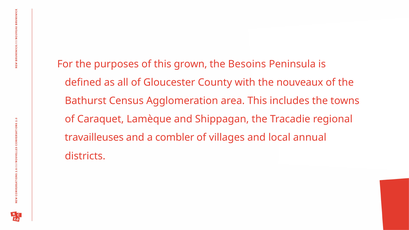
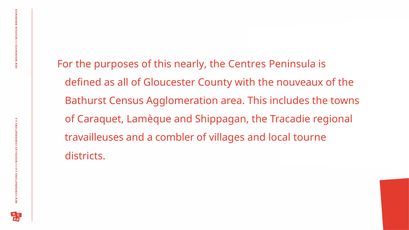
grown: grown -> nearly
Besoins: Besoins -> Centres
annual: annual -> tourne
